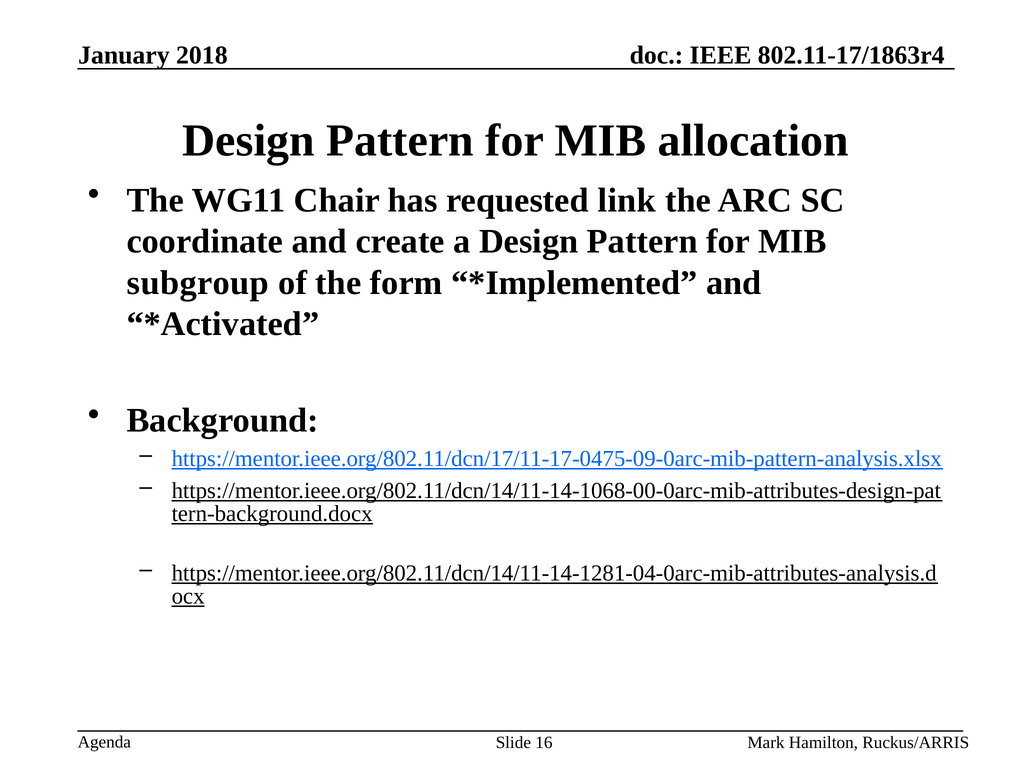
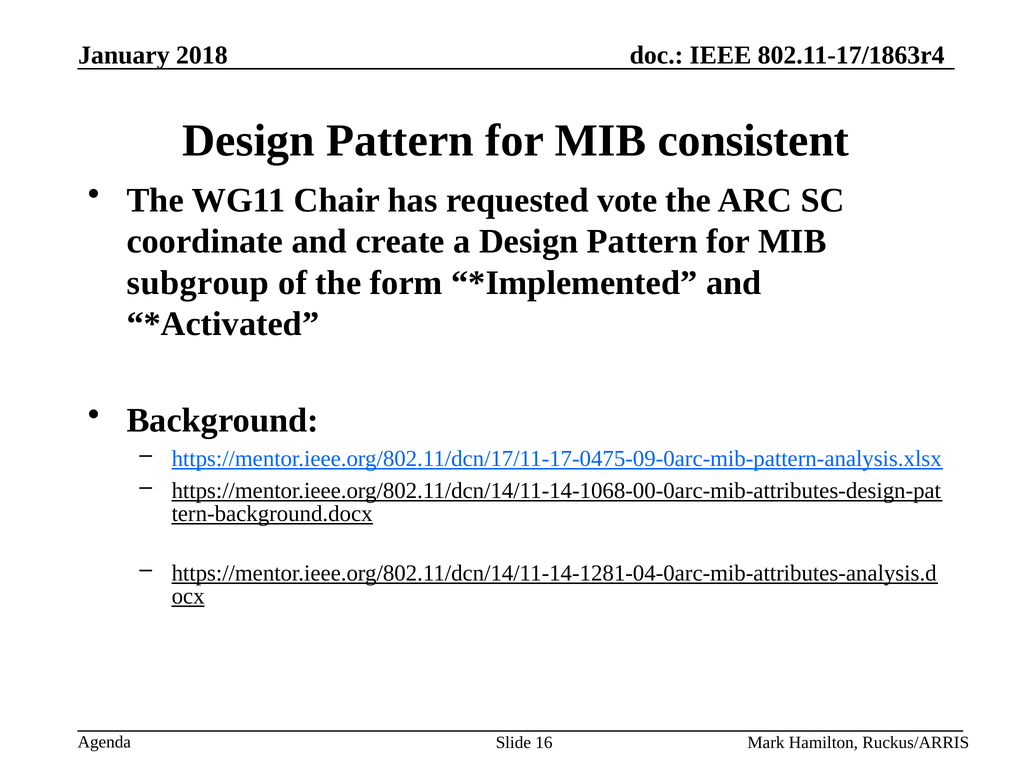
allocation: allocation -> consistent
link: link -> vote
